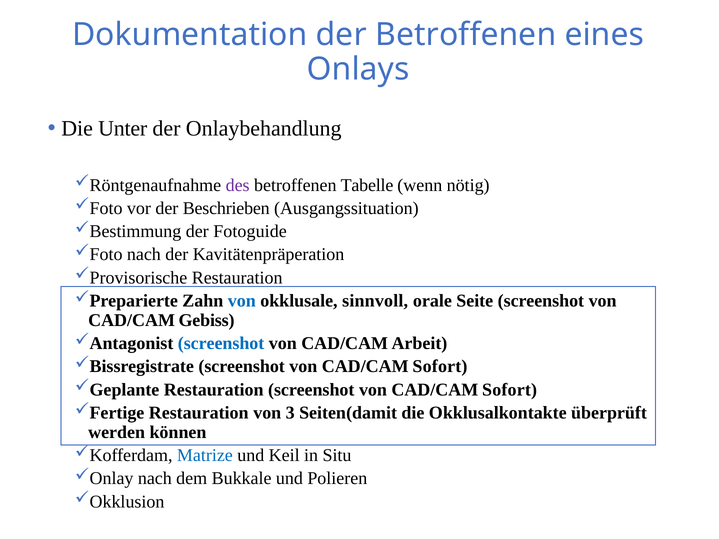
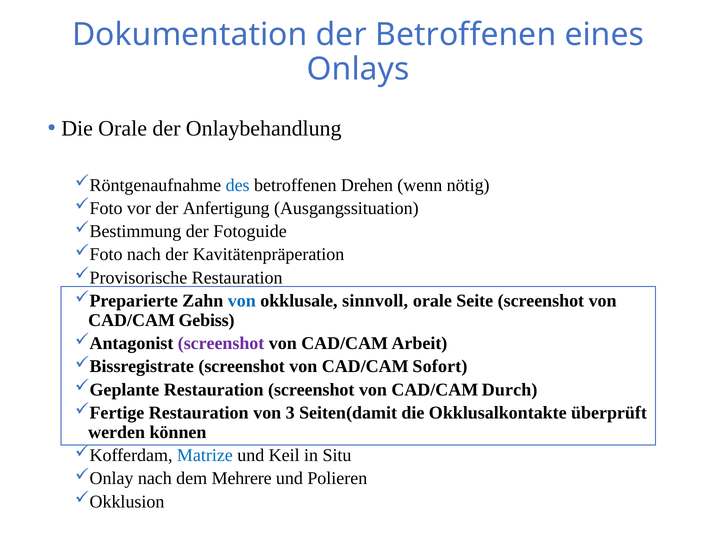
Die Unter: Unter -> Orale
des colour: purple -> blue
Tabelle: Tabelle -> Drehen
Beschrieben: Beschrieben -> Anfertigung
screenshot at (221, 344) colour: blue -> purple
Sofort at (510, 390): Sofort -> Durch
Bukkale: Bukkale -> Mehrere
